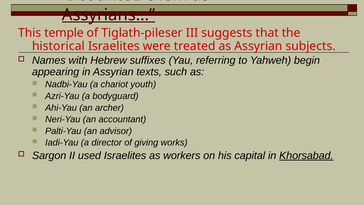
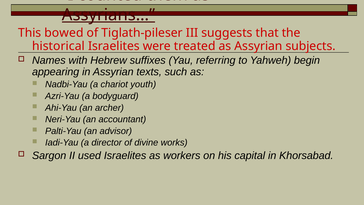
temple: temple -> bowed
giving: giving -> divine
Khorsabad underline: present -> none
